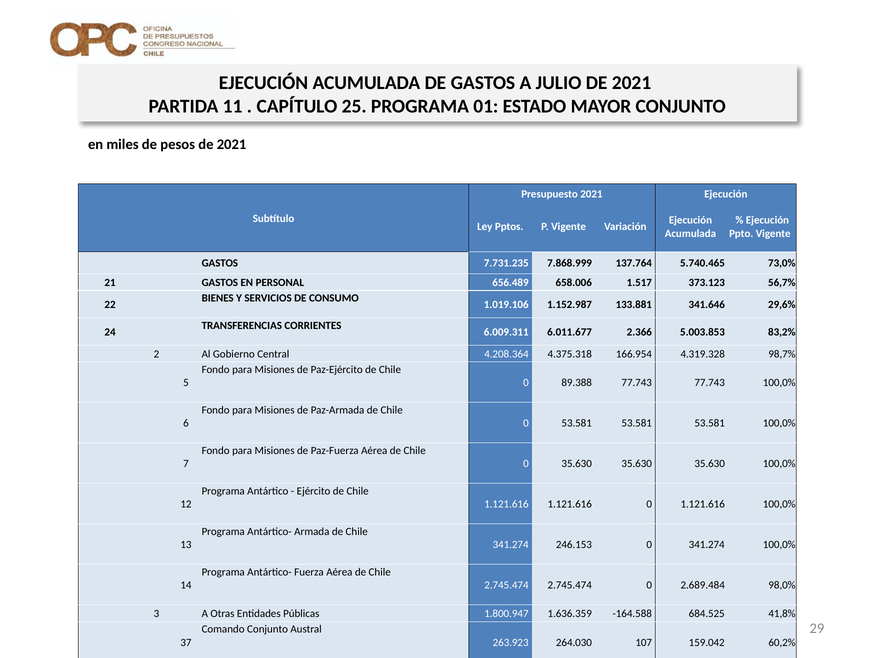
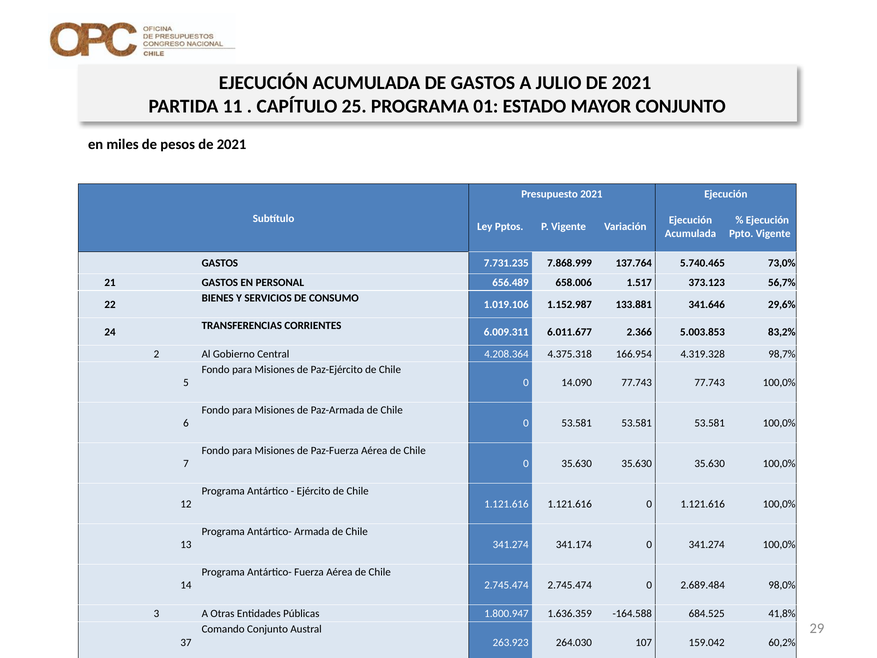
89.388: 89.388 -> 14.090
246.153: 246.153 -> 341.174
